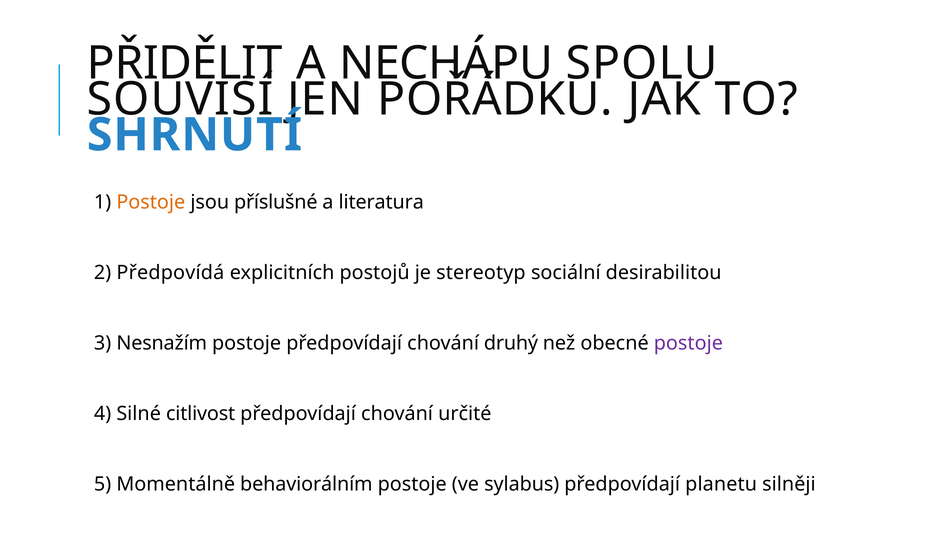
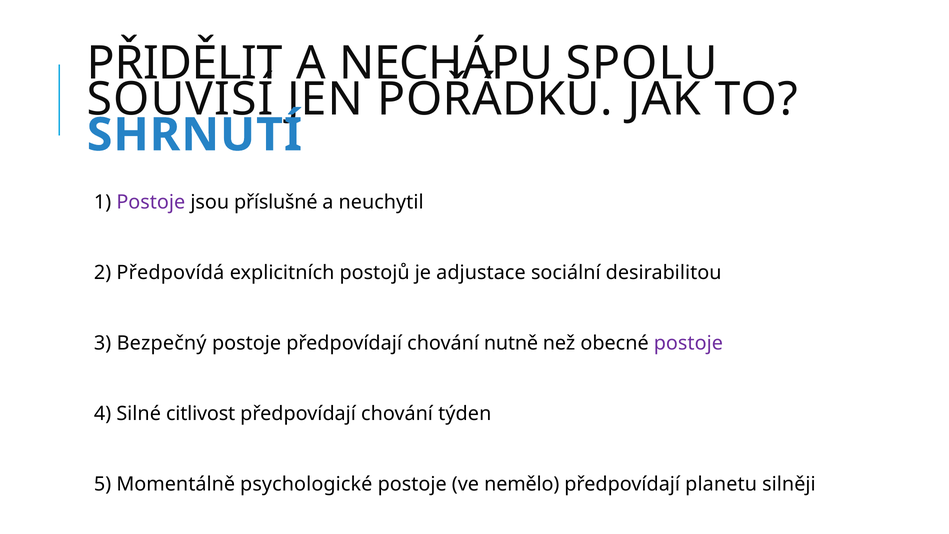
Postoje at (151, 202) colour: orange -> purple
literatura: literatura -> neuchytil
stereotyp: stereotyp -> adjustace
Nesnažím: Nesnažím -> Bezpečný
druhý: druhý -> nutně
určité: určité -> týden
behaviorálním: behaviorálním -> psychologické
sylabus: sylabus -> nemělo
